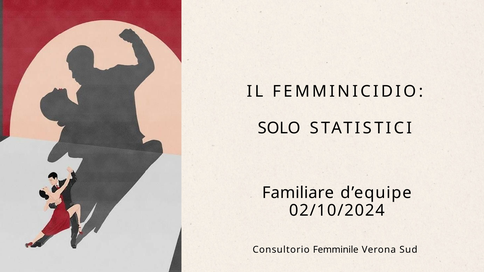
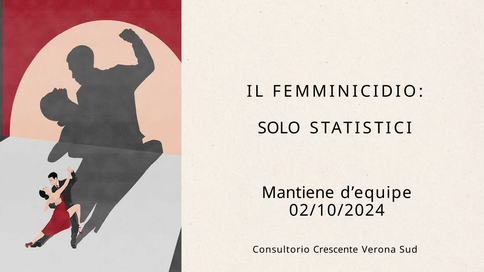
Familiare: Familiare -> Mantiene
Femminile: Femminile -> Crescente
